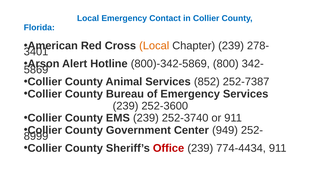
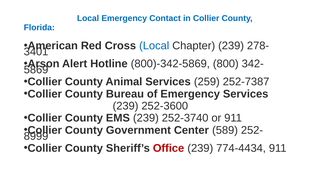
Local at (154, 46) colour: orange -> blue
852: 852 -> 259
949: 949 -> 589
